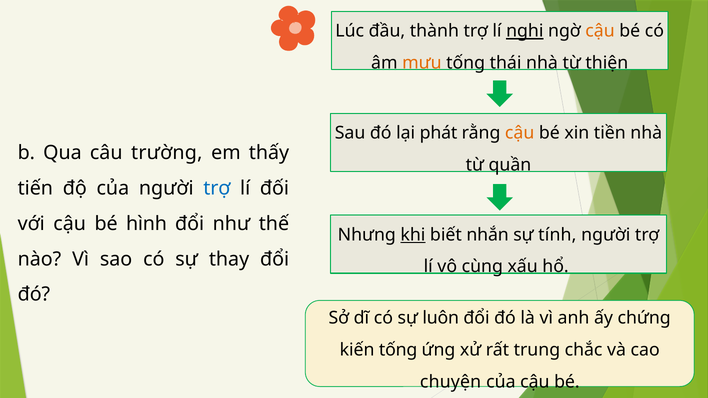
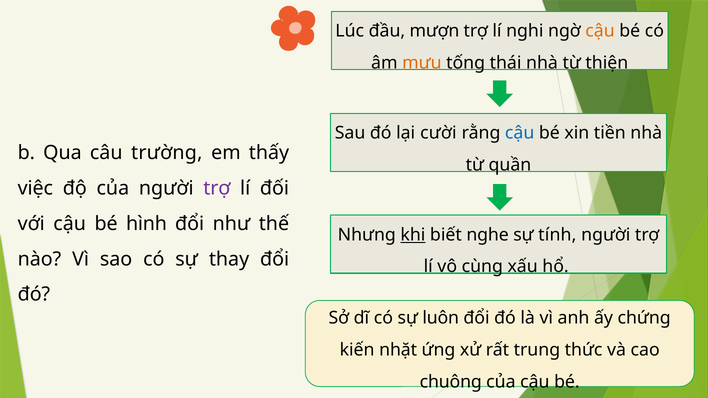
thành: thành -> mượn
nghi underline: present -> none
phát: phát -> cười
cậu at (520, 133) colour: orange -> blue
tiến: tiến -> việc
trợ at (217, 188) colour: blue -> purple
nhắn: nhắn -> nghe
kiến tống: tống -> nhặt
chắc: chắc -> thức
chuyện: chuyện -> chuông
